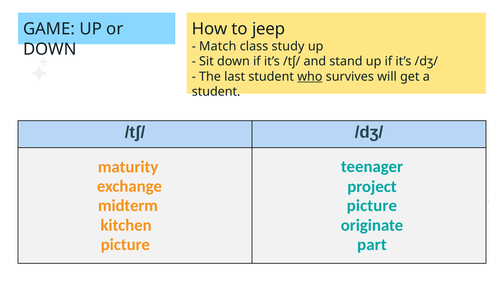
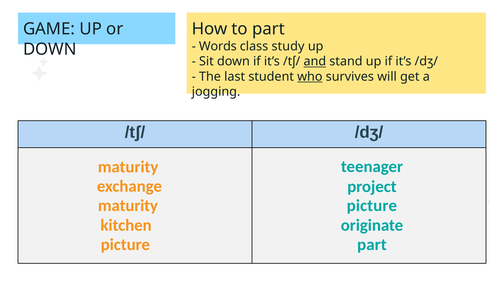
to jeep: jeep -> part
Match: Match -> Words
and underline: none -> present
student at (216, 92): student -> jogging
midterm at (128, 205): midterm -> maturity
